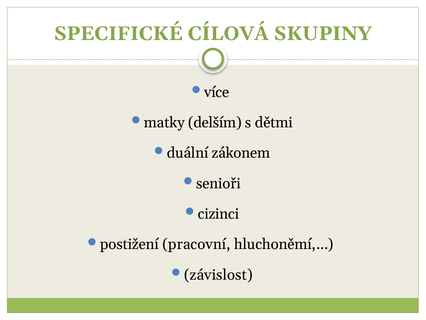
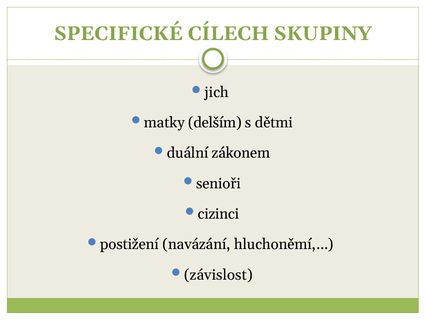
CÍLOVÁ: CÍLOVÁ -> CÍLECH
více: více -> jich
pracovní: pracovní -> navázání
